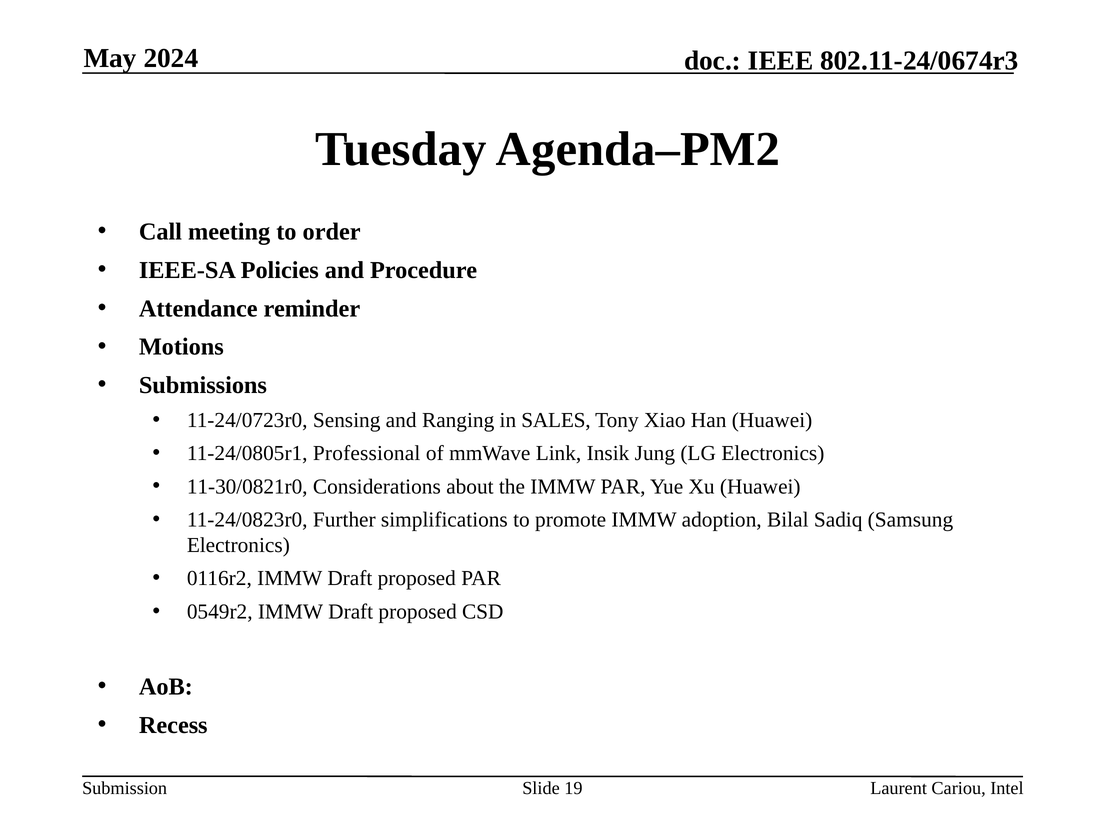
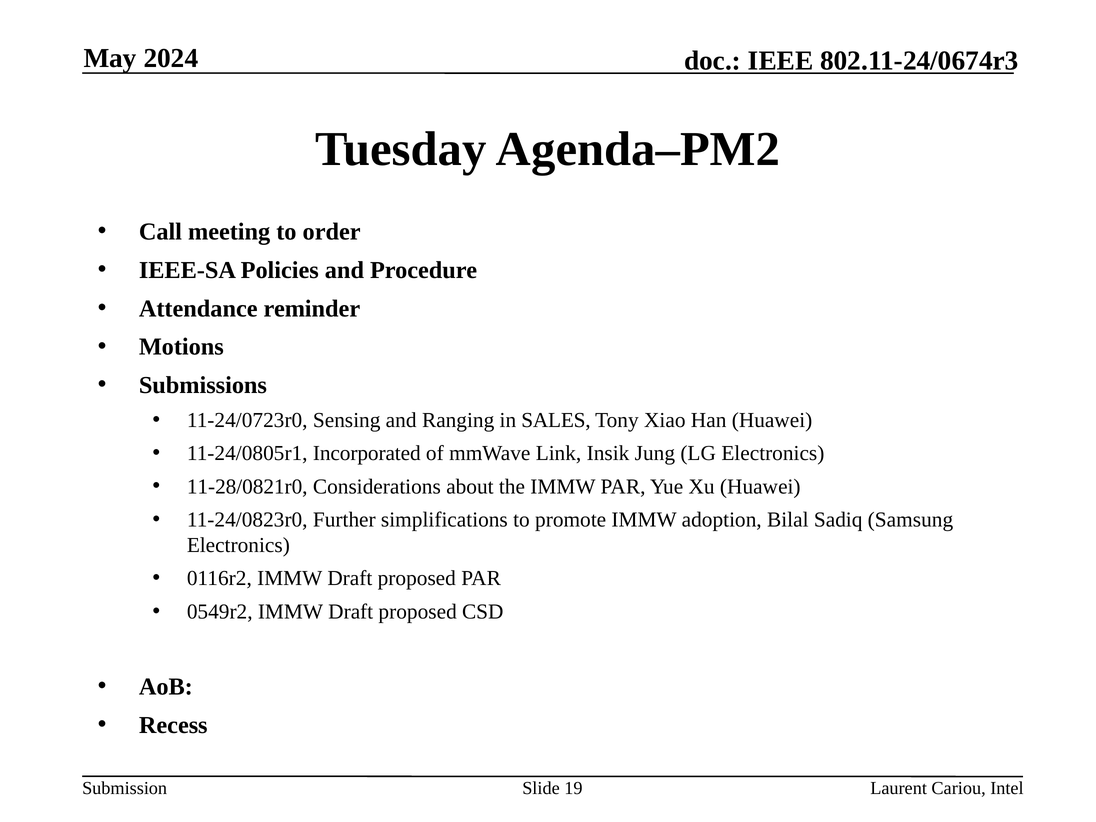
Professional: Professional -> Incorporated
11-30/0821r0: 11-30/0821r0 -> 11-28/0821r0
